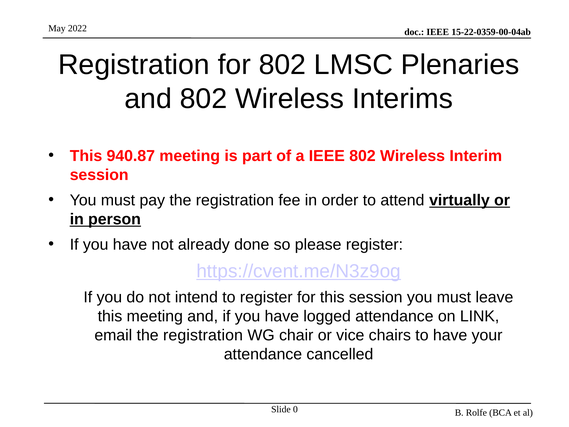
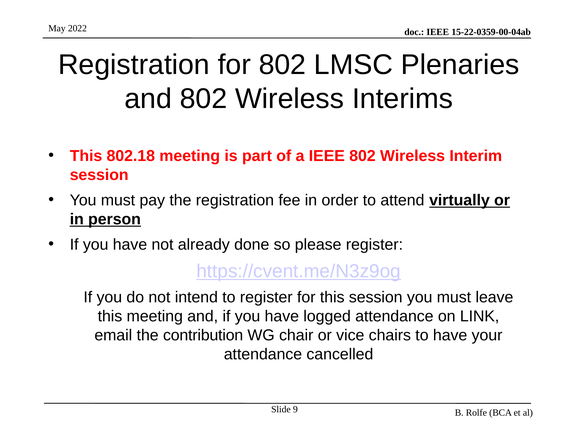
940.87: 940.87 -> 802.18
email the registration: registration -> contribution
0: 0 -> 9
